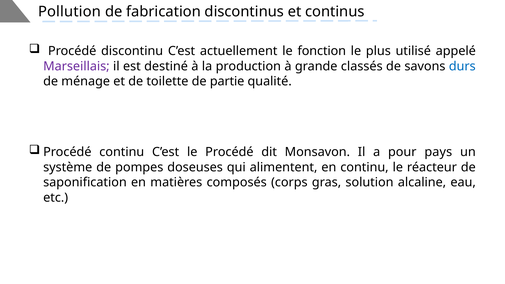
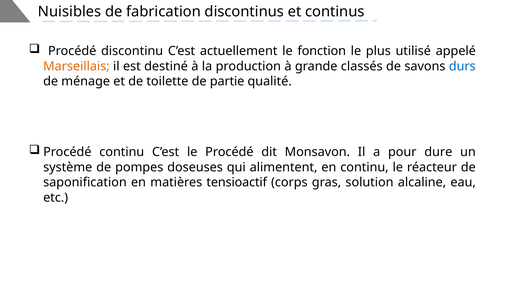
Pollution: Pollution -> Nuisibles
Marseillais colour: purple -> orange
pays: pays -> dure
composés: composés -> tensioactif
